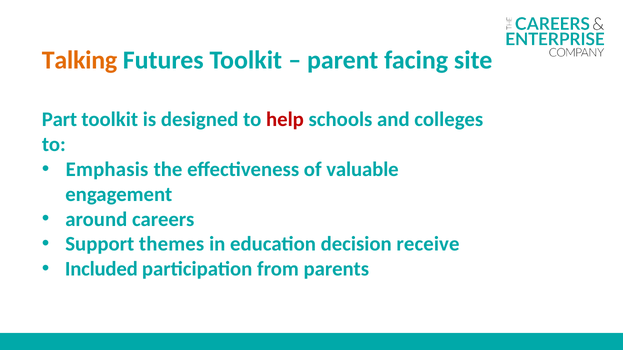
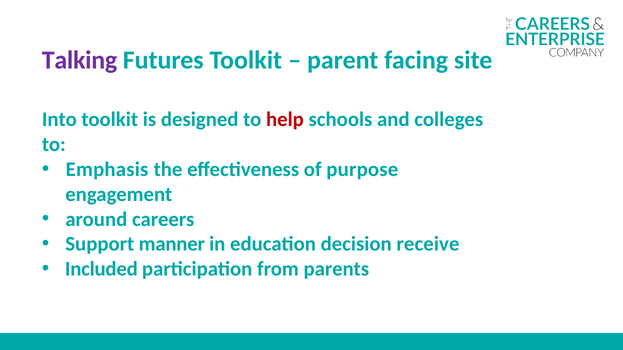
Talking colour: orange -> purple
Part: Part -> Into
valuable: valuable -> purpose
themes: themes -> manner
